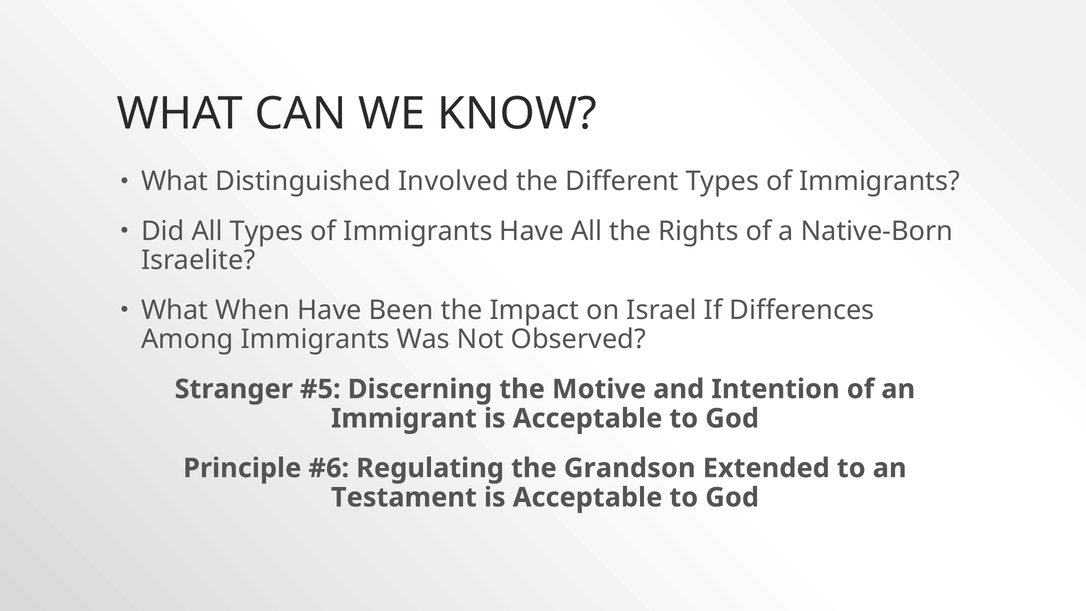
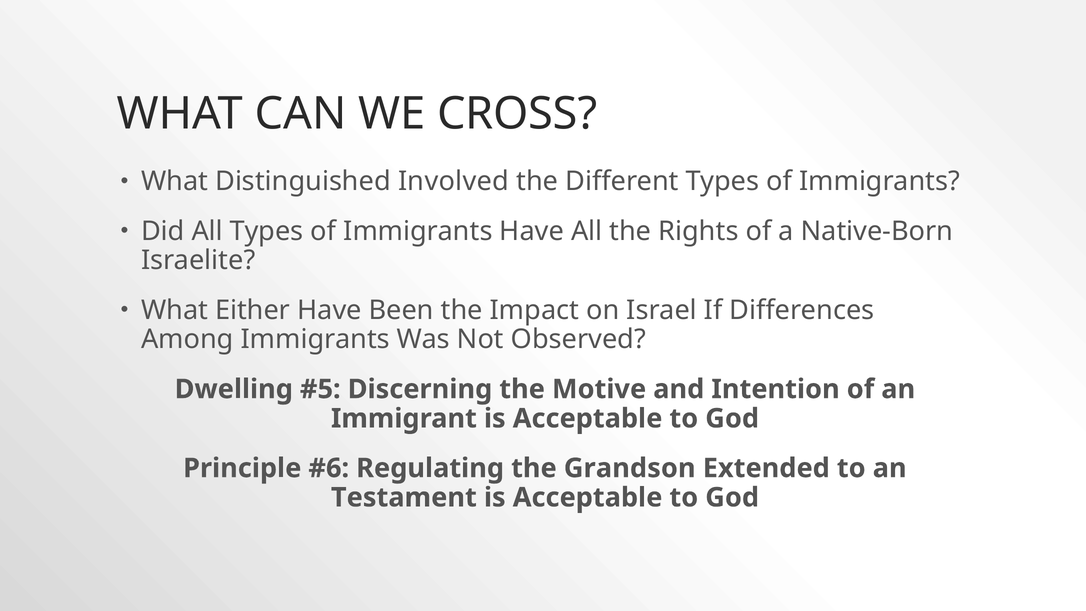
KNOW: KNOW -> CROSS
When: When -> Either
Stranger: Stranger -> Dwelling
